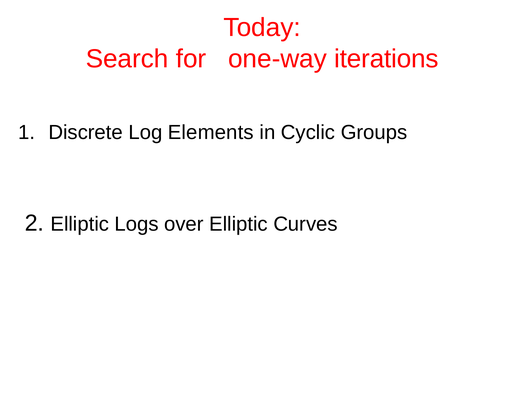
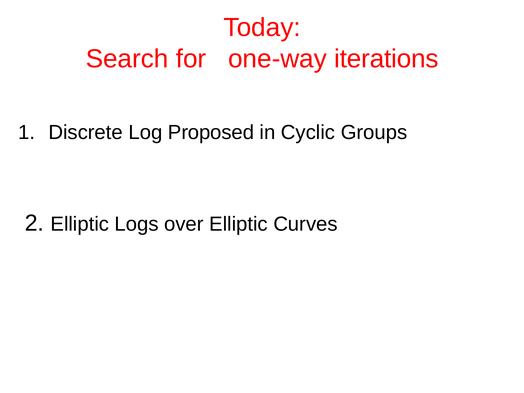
Elements: Elements -> Proposed
